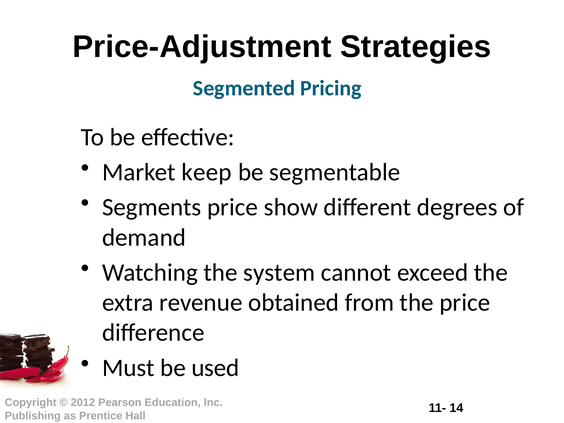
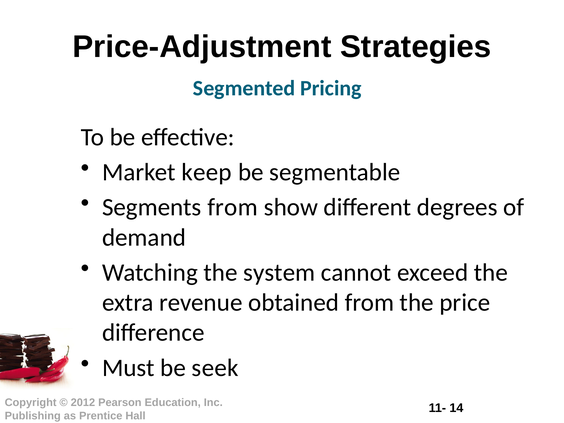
Segments price: price -> from
used: used -> seek
